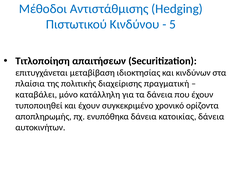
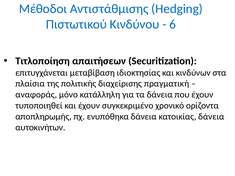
5: 5 -> 6
καταβάλει: καταβάλει -> αναφοράς
